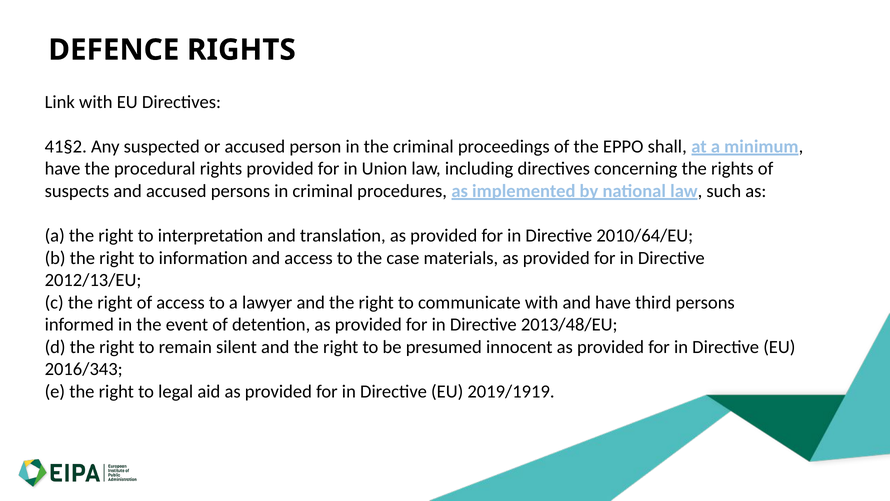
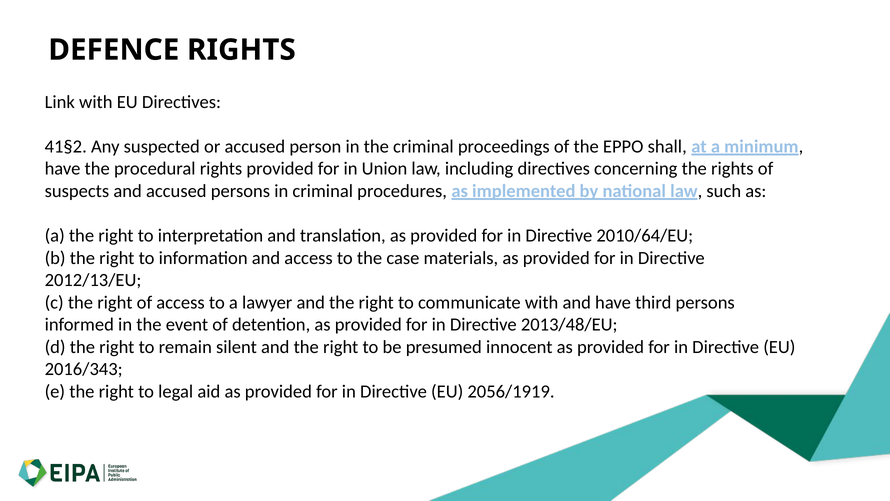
2019/1919: 2019/1919 -> 2056/1919
